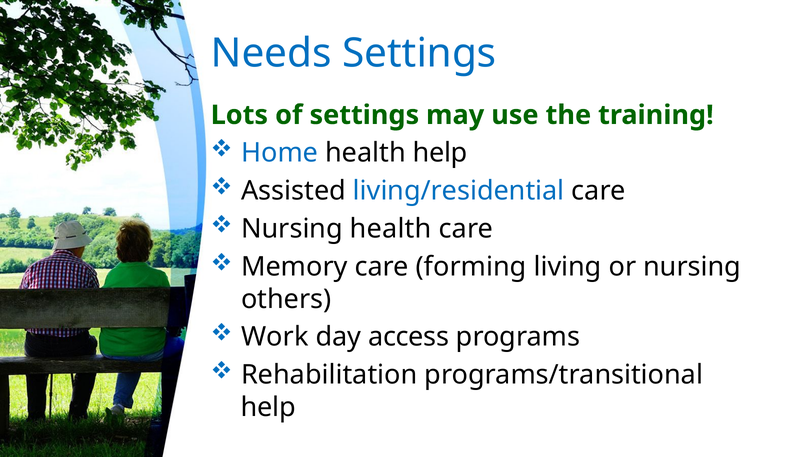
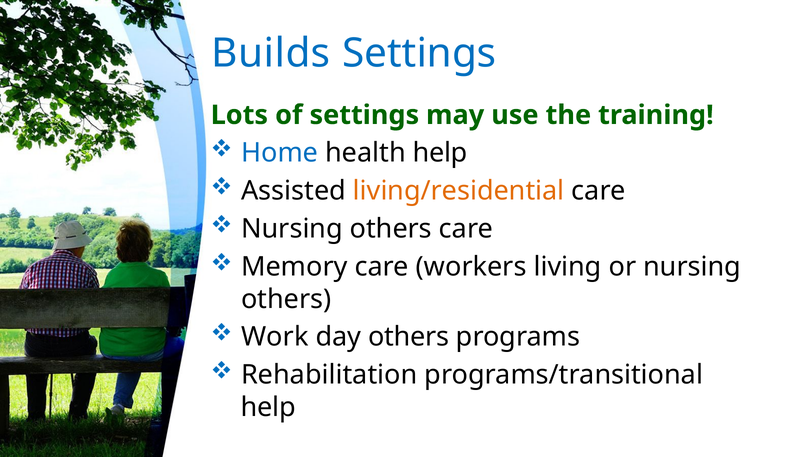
Needs: Needs -> Builds
living/residential colour: blue -> orange
health at (391, 229): health -> others
forming: forming -> workers
day access: access -> others
